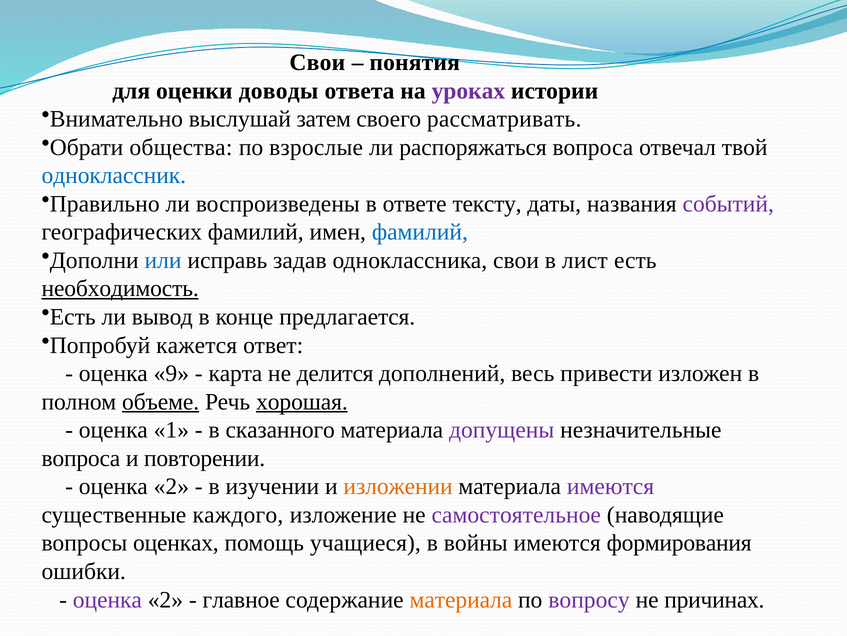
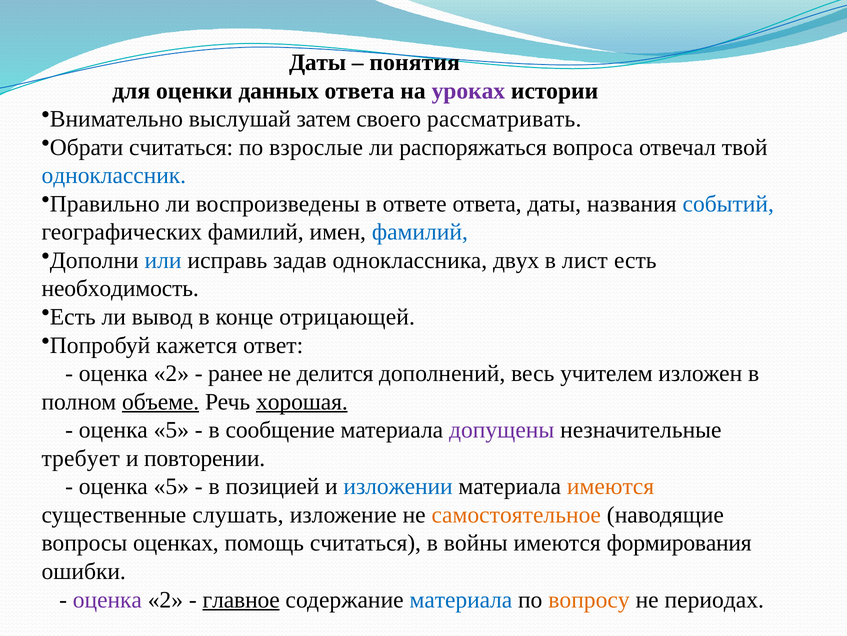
Свои at (317, 62): Свои -> Даты
доводы: доводы -> данных
Обрати общества: общества -> считаться
ответе тексту: тексту -> ответа
событий colour: purple -> blue
одноклассника свои: свои -> двух
необходимость underline: present -> none
предлагается: предлагается -> отрицающей
9 at (171, 373): 9 -> 2
карта: карта -> ранее
привести: привести -> учителем
1 at (171, 430): 1 -> 5
сказанного: сказанного -> сообщение
вопроса at (81, 458): вопроса -> требует
2 at (171, 486): 2 -> 5
изучении: изучении -> позицией
изложении colour: orange -> blue
имеются at (611, 486) colour: purple -> orange
каждого: каждого -> слушать
самостоятельное colour: purple -> orange
помощь учащиеся: учащиеся -> считаться
главное underline: none -> present
материала at (461, 599) colour: orange -> blue
вопросу colour: purple -> orange
причинах: причинах -> периодах
